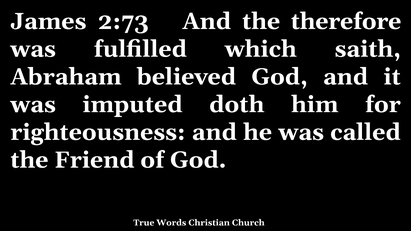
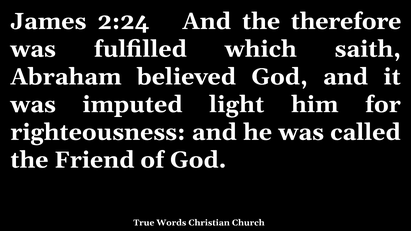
2:73: 2:73 -> 2:24
doth: doth -> light
